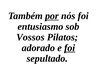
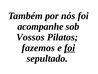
por underline: present -> none
entusiasmo: entusiasmo -> acompanhe
adorado: adorado -> fazemos
